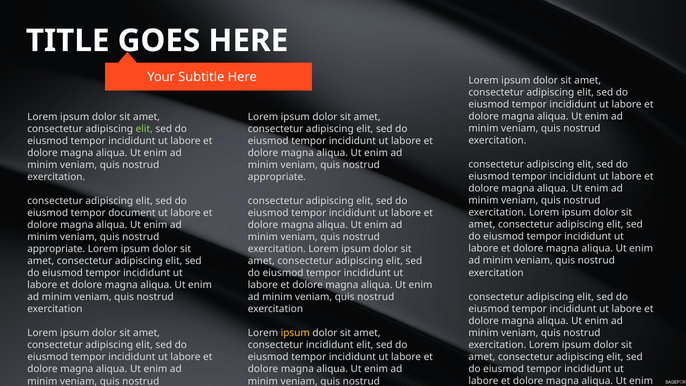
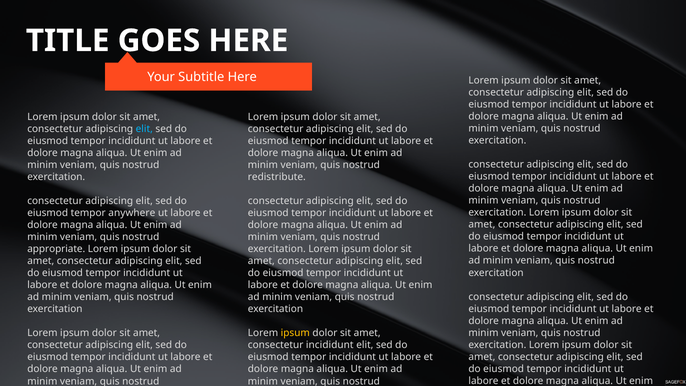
elit at (144, 129) colour: light green -> light blue
appropriate at (277, 177): appropriate -> redistribute
document: document -> anywhere
